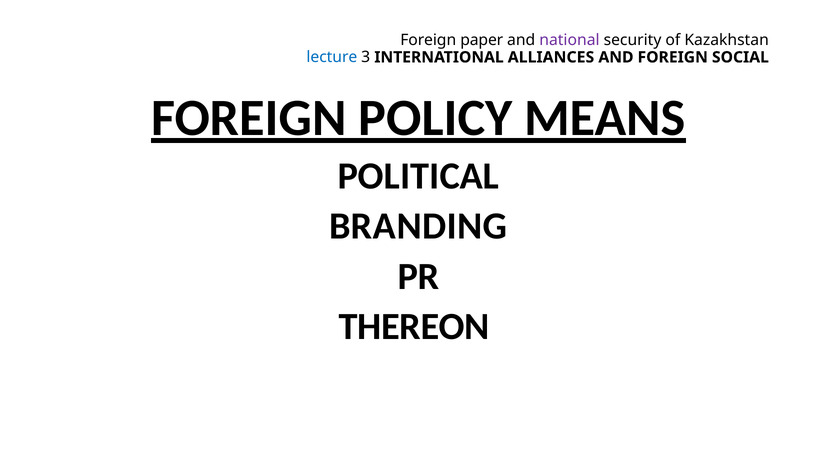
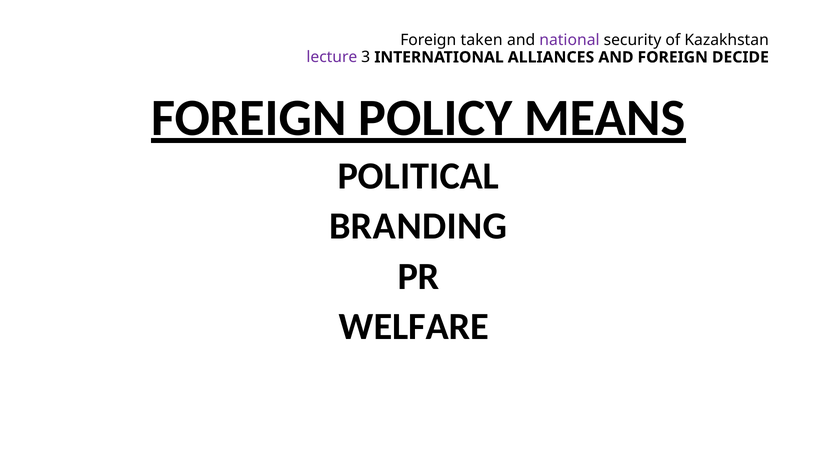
paper: paper -> taken
lecture colour: blue -> purple
SOCIAL: SOCIAL -> DECIDE
THEREON: THEREON -> WELFARE
